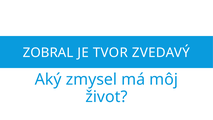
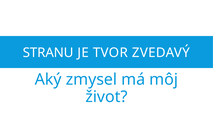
ZOBRAL: ZOBRAL -> STRANU
